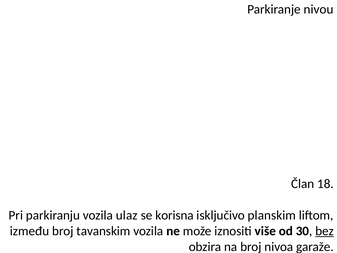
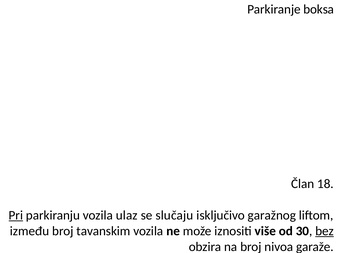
nivou: nivou -> boksa
Pri underline: none -> present
korisna: korisna -> slučaju
planskim: planskim -> garažnog
